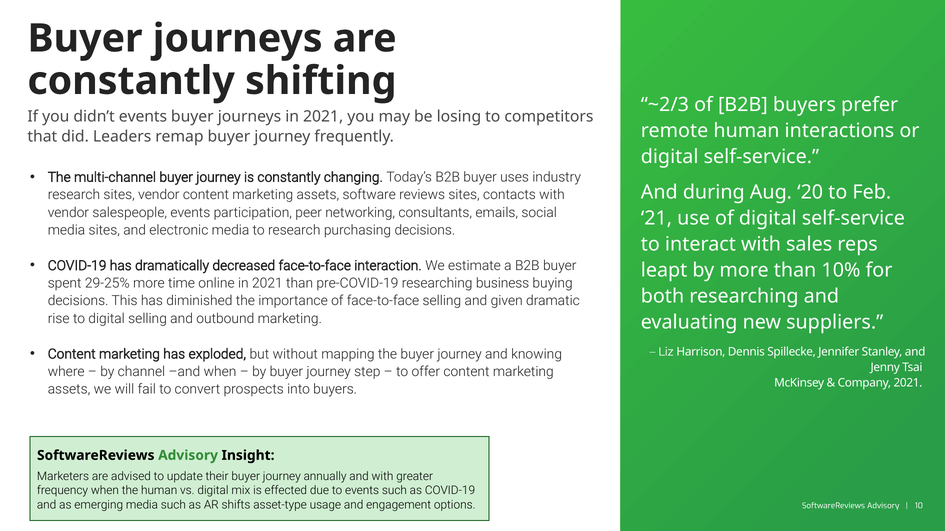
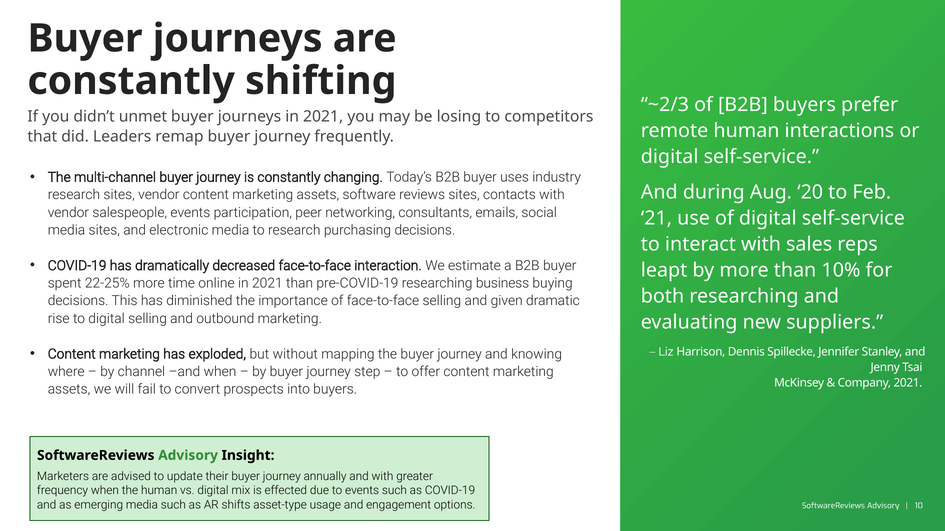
didn’t events: events -> unmet
29-25%: 29-25% -> 22-25%
